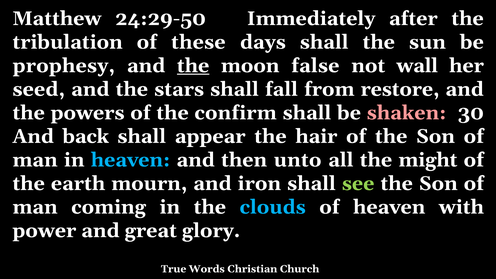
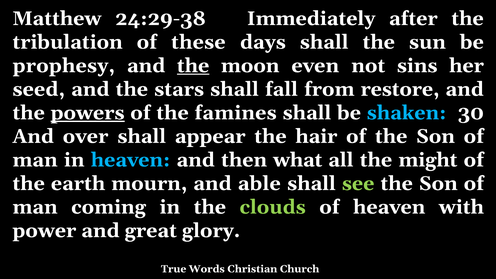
24:29-50: 24:29-50 -> 24:29-38
false: false -> even
wall: wall -> sins
powers underline: none -> present
confirm: confirm -> famines
shaken colour: pink -> light blue
back: back -> over
unto: unto -> what
iron: iron -> able
clouds colour: light blue -> light green
